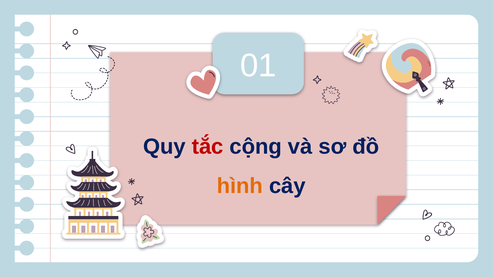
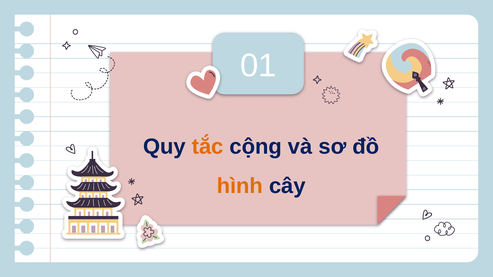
tắc colour: red -> orange
